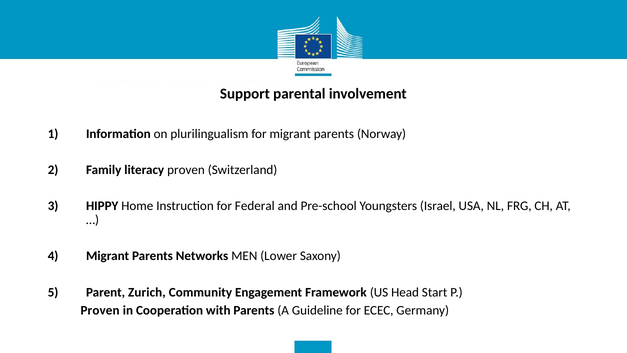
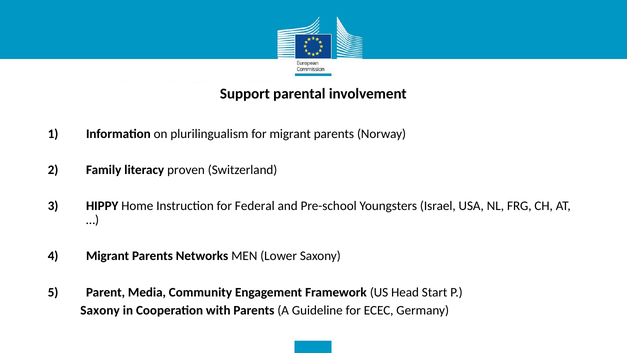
Zurich: Zurich -> Media
Proven at (100, 310): Proven -> Saxony
